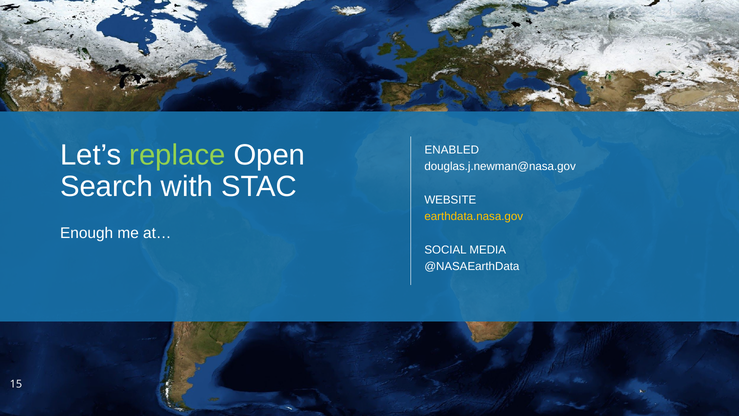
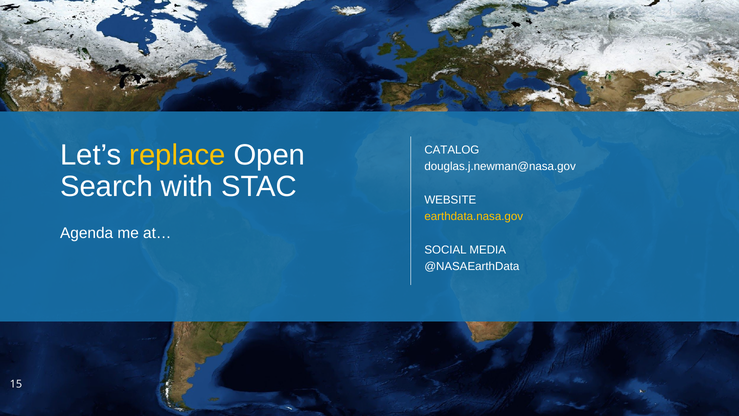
replace colour: light green -> yellow
ENABLED: ENABLED -> CATALOG
Enough: Enough -> Agenda
